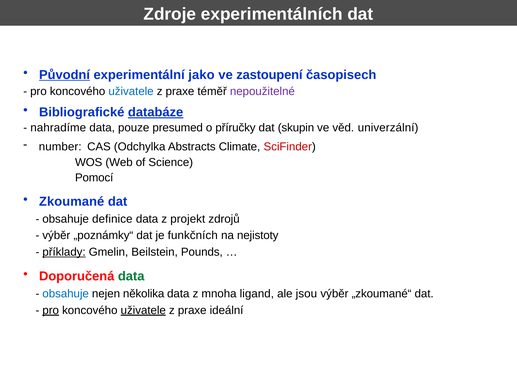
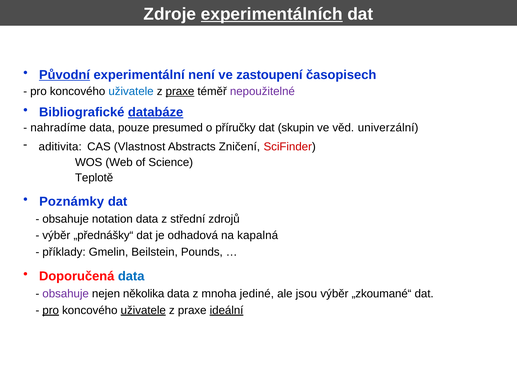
experimentálních underline: none -> present
jako: jako -> není
praxe at (180, 91) underline: none -> present
number: number -> aditivita
Odchylka: Odchylka -> Vlastnost
Climate: Climate -> Zničení
Pomocí: Pomocí -> Teplotě
Zkoumané: Zkoumané -> Poznámky
definice: definice -> notation
projekt: projekt -> střední
„poznámky“: „poznámky“ -> „přednášky“
funkčních: funkčních -> odhadová
nejistoty: nejistoty -> kapalná
příklady underline: present -> none
data at (131, 276) colour: green -> blue
obsahuje at (66, 294) colour: blue -> purple
ligand: ligand -> jediné
ideální underline: none -> present
